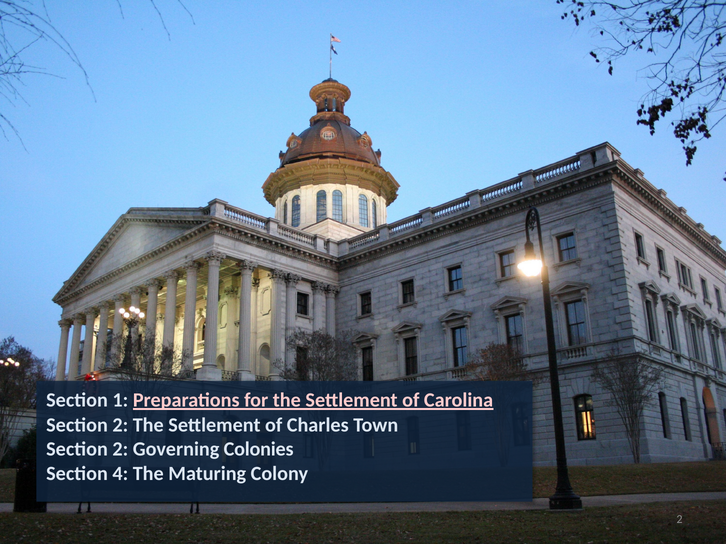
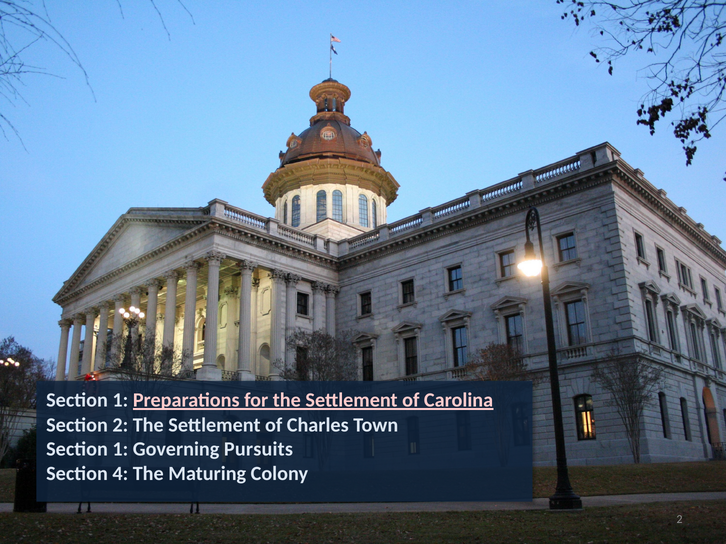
2 at (120, 450): 2 -> 1
Colonies: Colonies -> Pursuits
